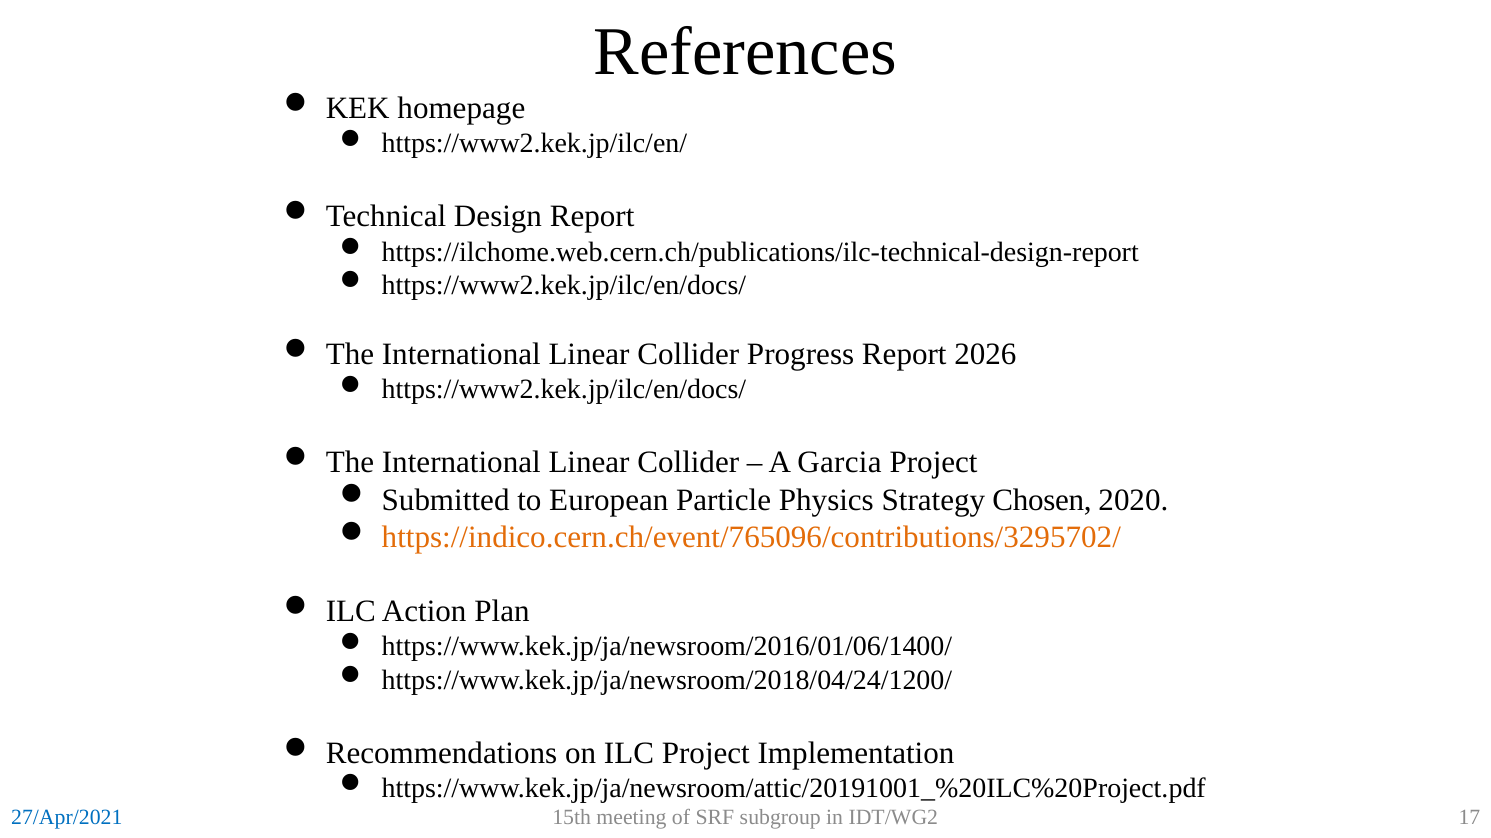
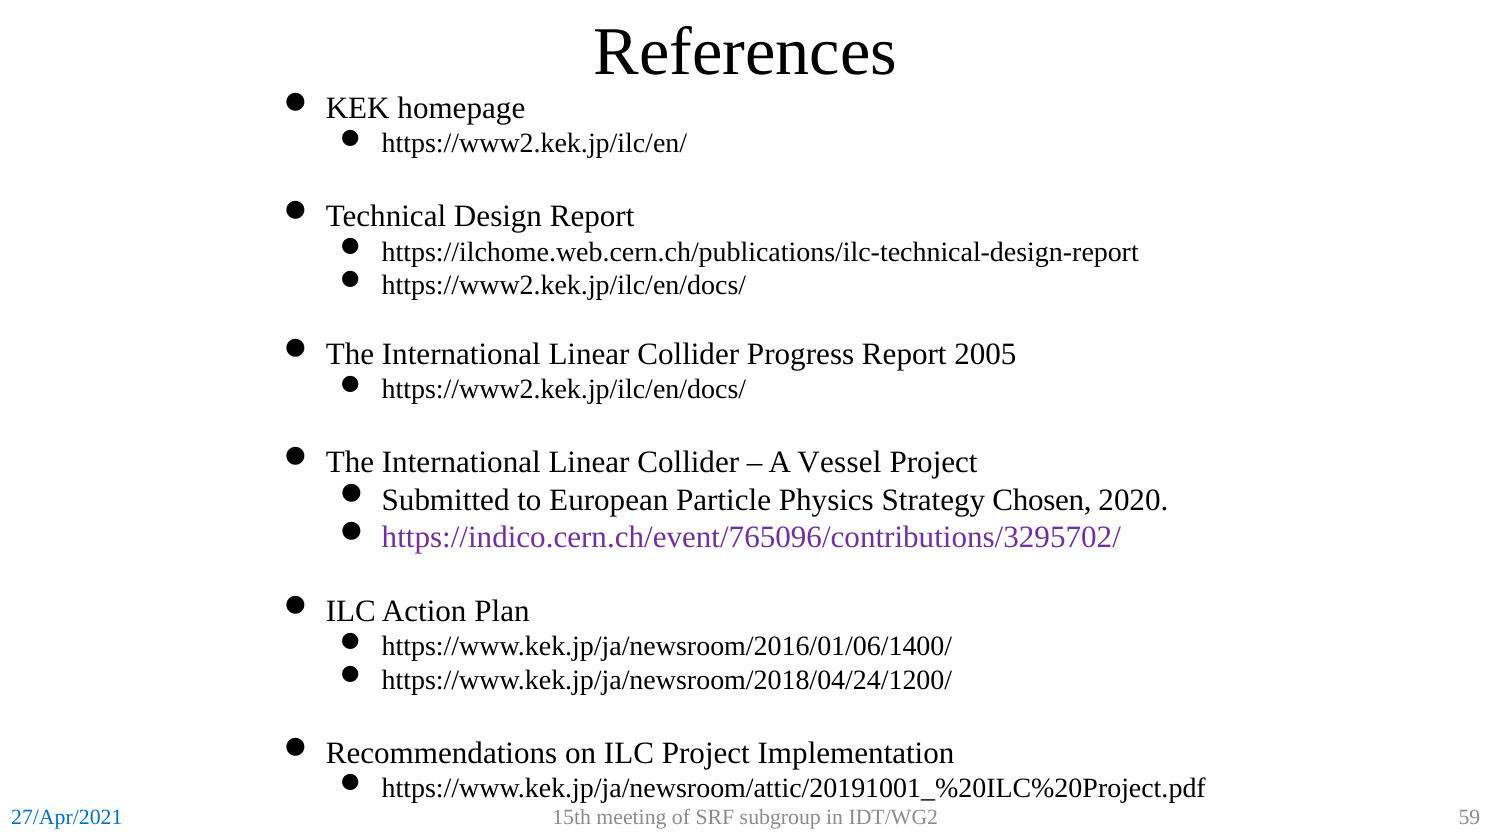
2026: 2026 -> 2005
Garcia: Garcia -> Vessel
https://indico.cern.ch/event/765096/contributions/3295702/ colour: orange -> purple
17: 17 -> 59
